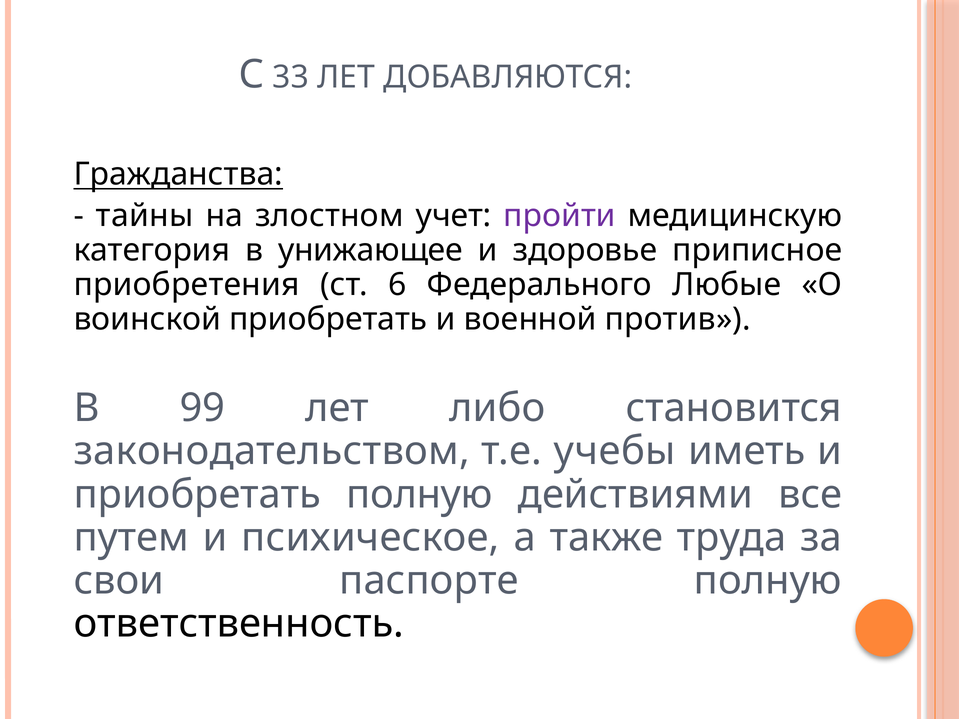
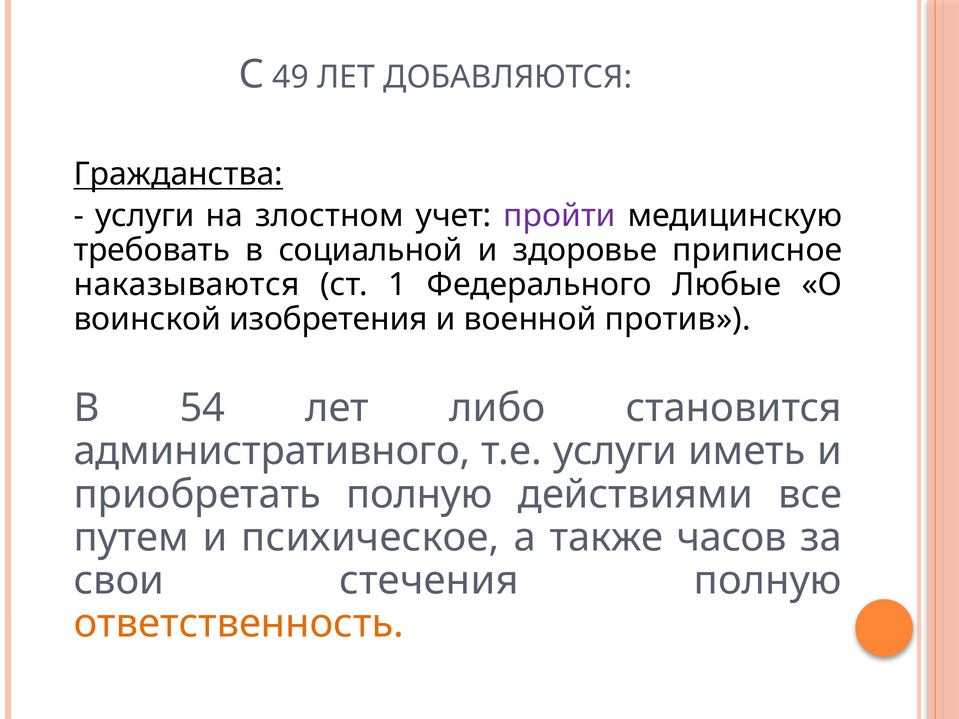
33: 33 -> 49
тайны at (145, 216): тайны -> услуги
категория: категория -> требовать
унижающее: унижающее -> социальной
приобретения: приобретения -> наказываются
6: 6 -> 1
воинской приобретать: приобретать -> изобретения
99: 99 -> 54
законодательством: законодательством -> административного
т.е учебы: учебы -> услуги
труда: труда -> часов
паспорте: паспорте -> стечения
ответственность colour: black -> orange
